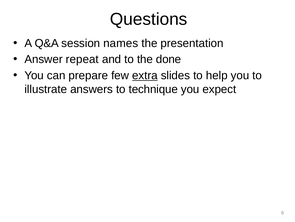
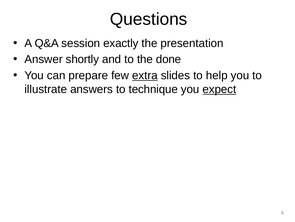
names: names -> exactly
repeat: repeat -> shortly
expect underline: none -> present
